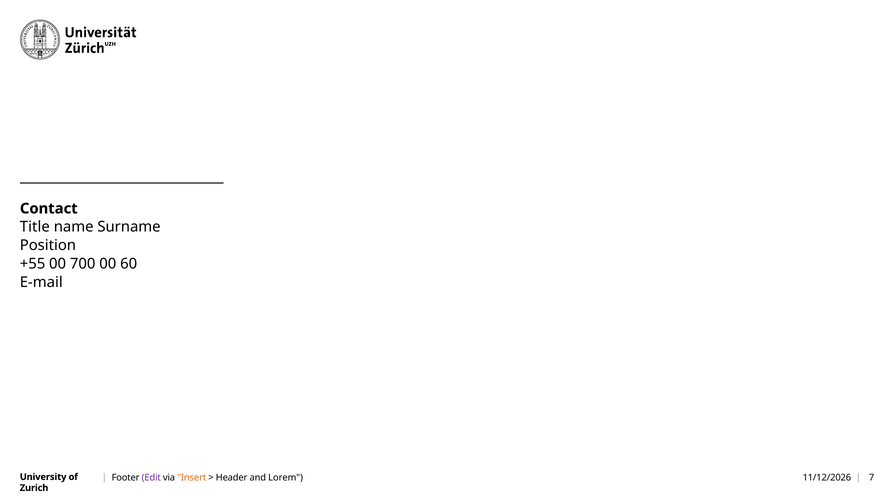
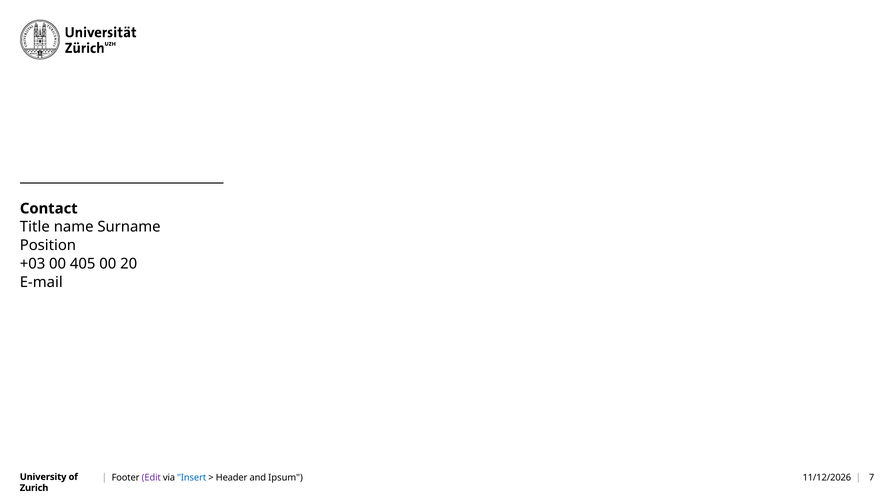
+55: +55 -> +03
700: 700 -> 405
60: 60 -> 20
Insert colour: orange -> blue
Lorem: Lorem -> Ipsum
